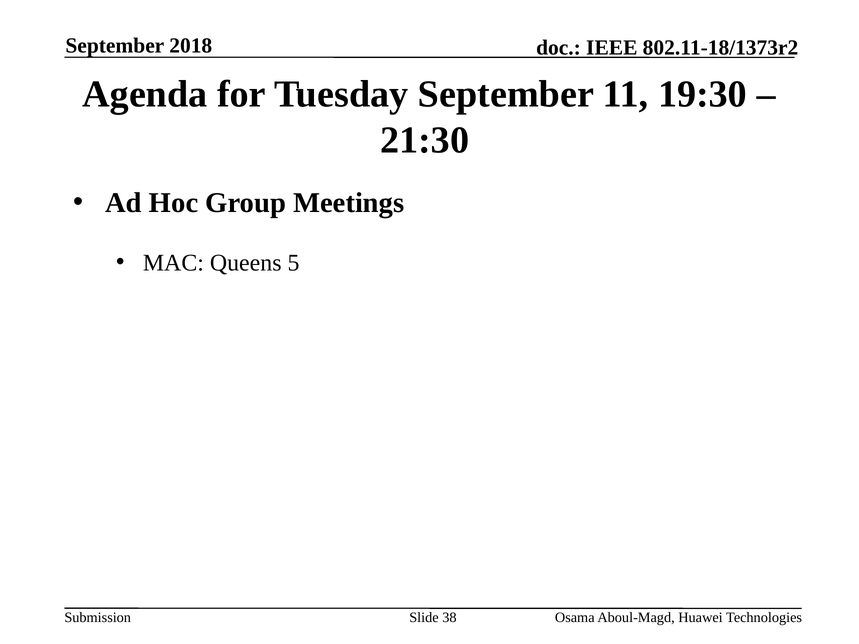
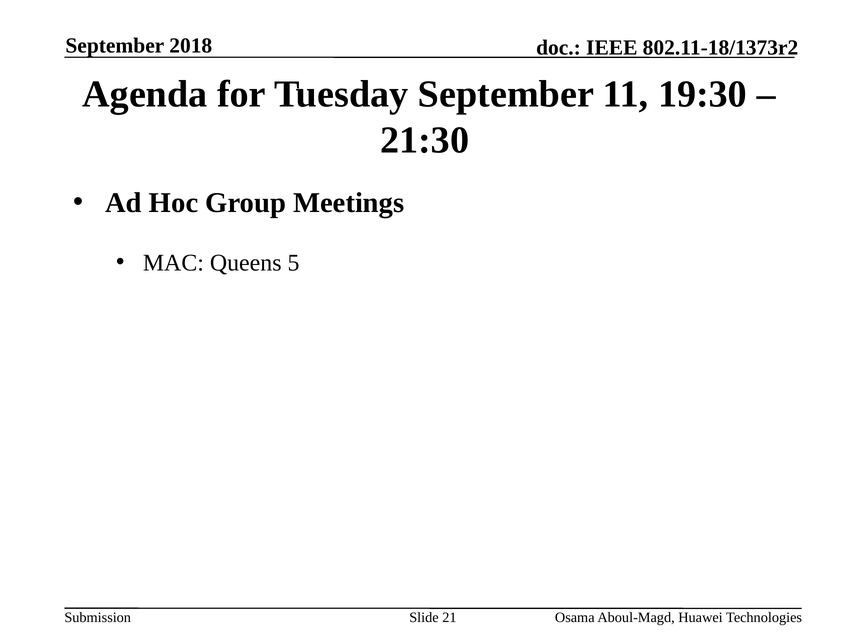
38: 38 -> 21
